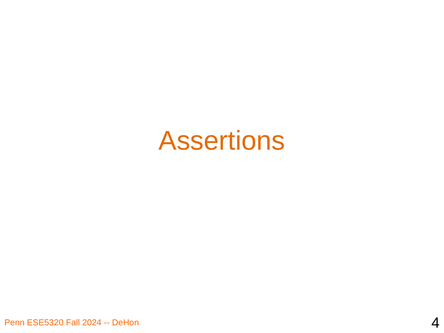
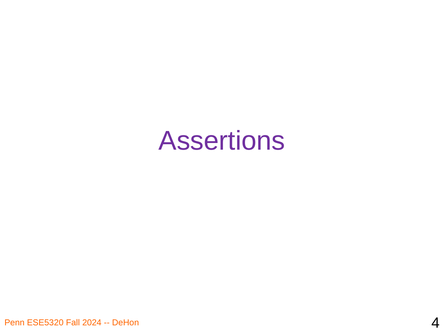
Assertions colour: orange -> purple
